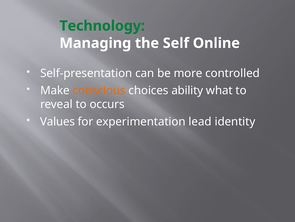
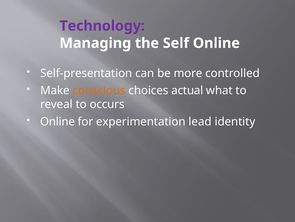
Technology colour: green -> purple
ability: ability -> actual
Values at (58, 121): Values -> Online
